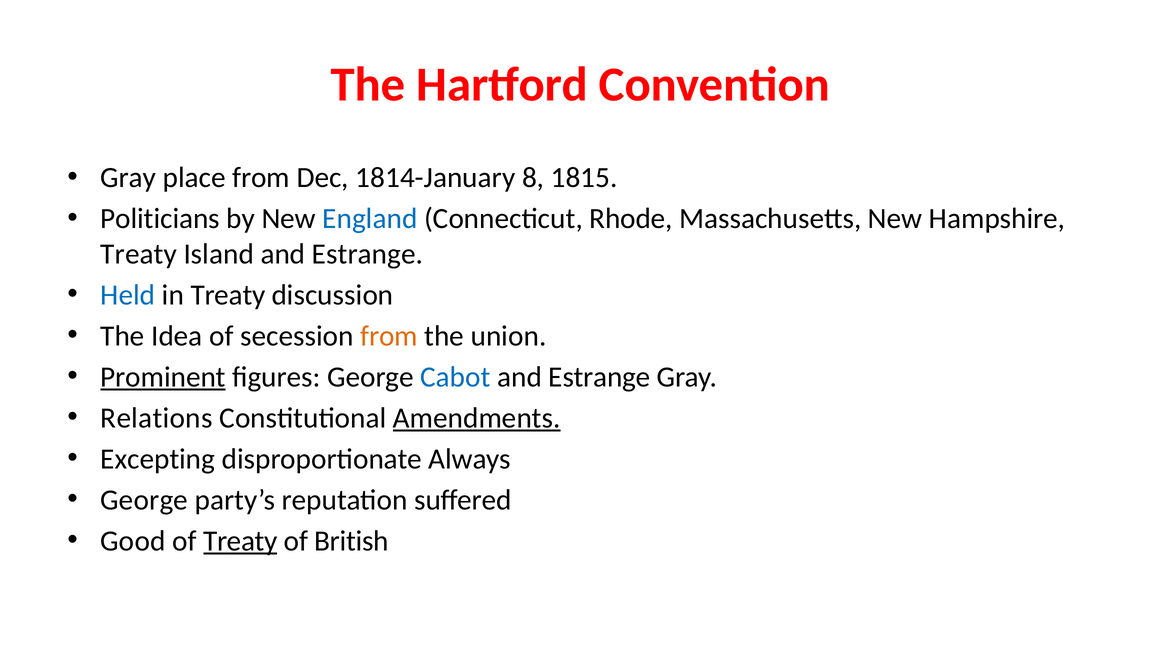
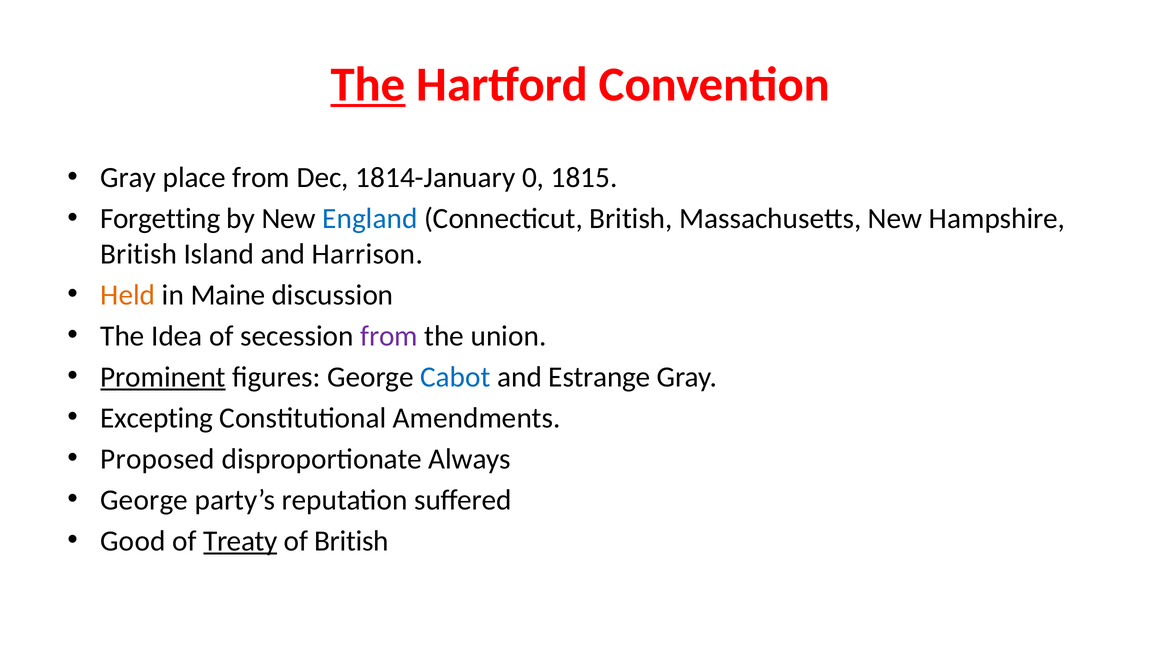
The at (368, 85) underline: none -> present
8: 8 -> 0
Politicians: Politicians -> Forgetting
Connecticut Rhode: Rhode -> British
Treaty at (139, 254): Treaty -> British
Island and Estrange: Estrange -> Harrison
Held colour: blue -> orange
in Treaty: Treaty -> Maine
from at (389, 336) colour: orange -> purple
Relations: Relations -> Excepting
Amendments underline: present -> none
Excepting: Excepting -> Proposed
